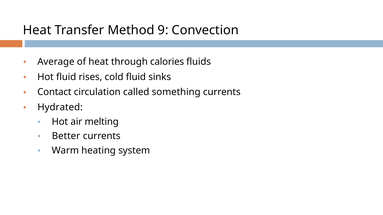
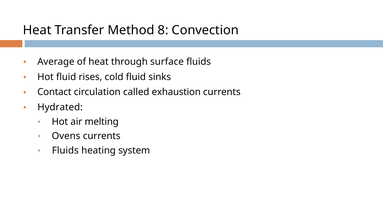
9: 9 -> 8
calories: calories -> surface
something: something -> exhaustion
Better: Better -> Ovens
Warm at (65, 151): Warm -> Fluids
